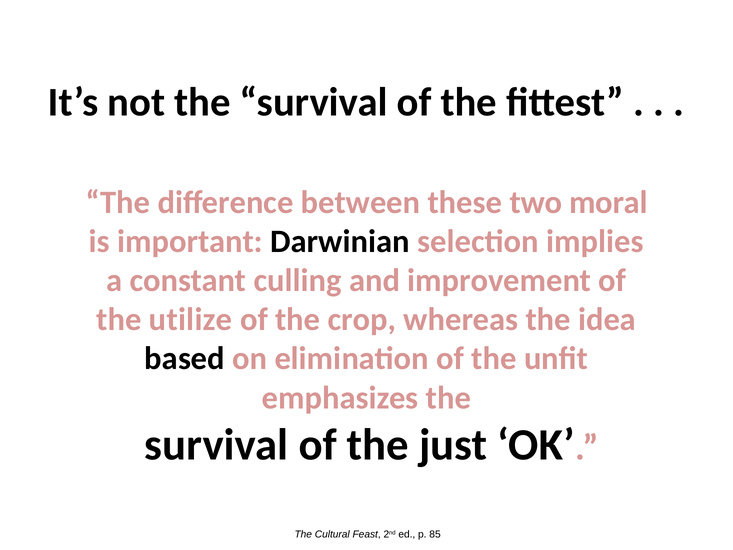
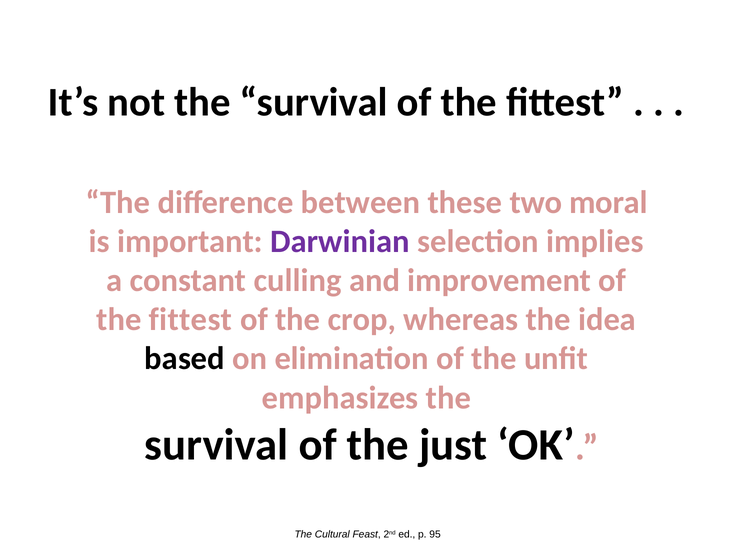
Darwinian colour: black -> purple
utilize at (191, 319): utilize -> fittest
85: 85 -> 95
